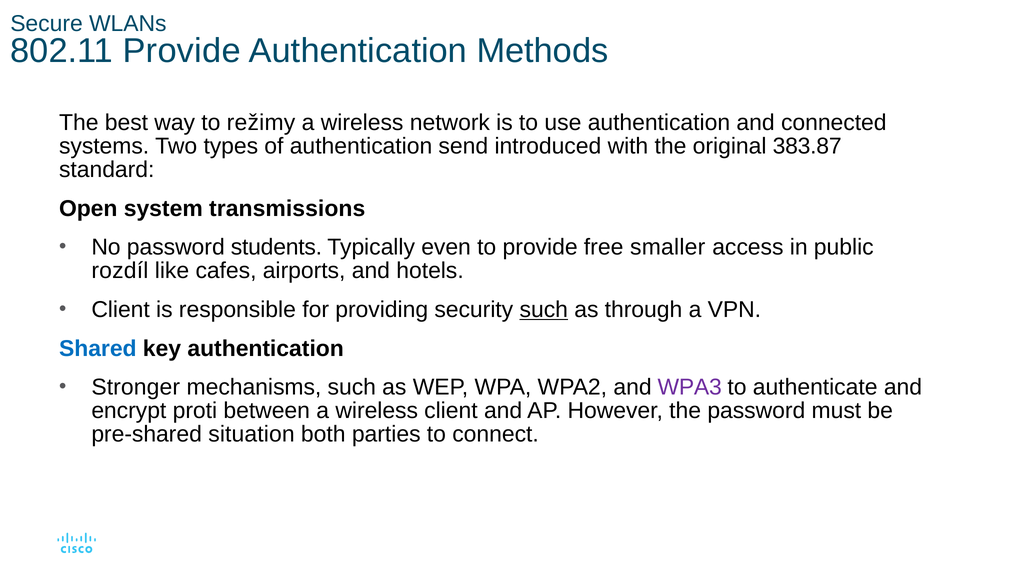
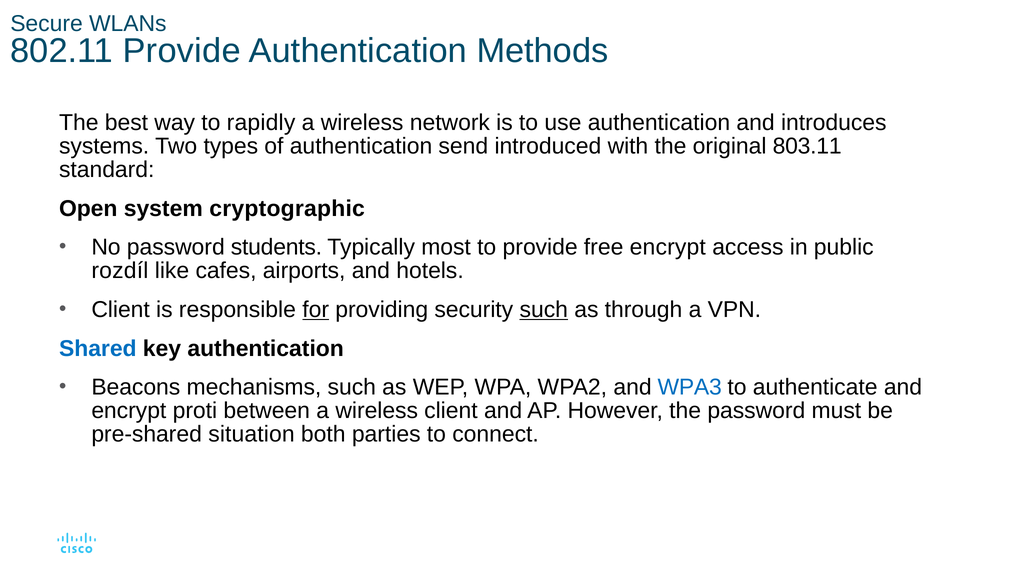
režimy: režimy -> rapidly
connected: connected -> introduces
383.87: 383.87 -> 803.11
transmissions: transmissions -> cryptographic
even: even -> most
free smaller: smaller -> encrypt
for underline: none -> present
Stronger: Stronger -> Beacons
WPA3 colour: purple -> blue
